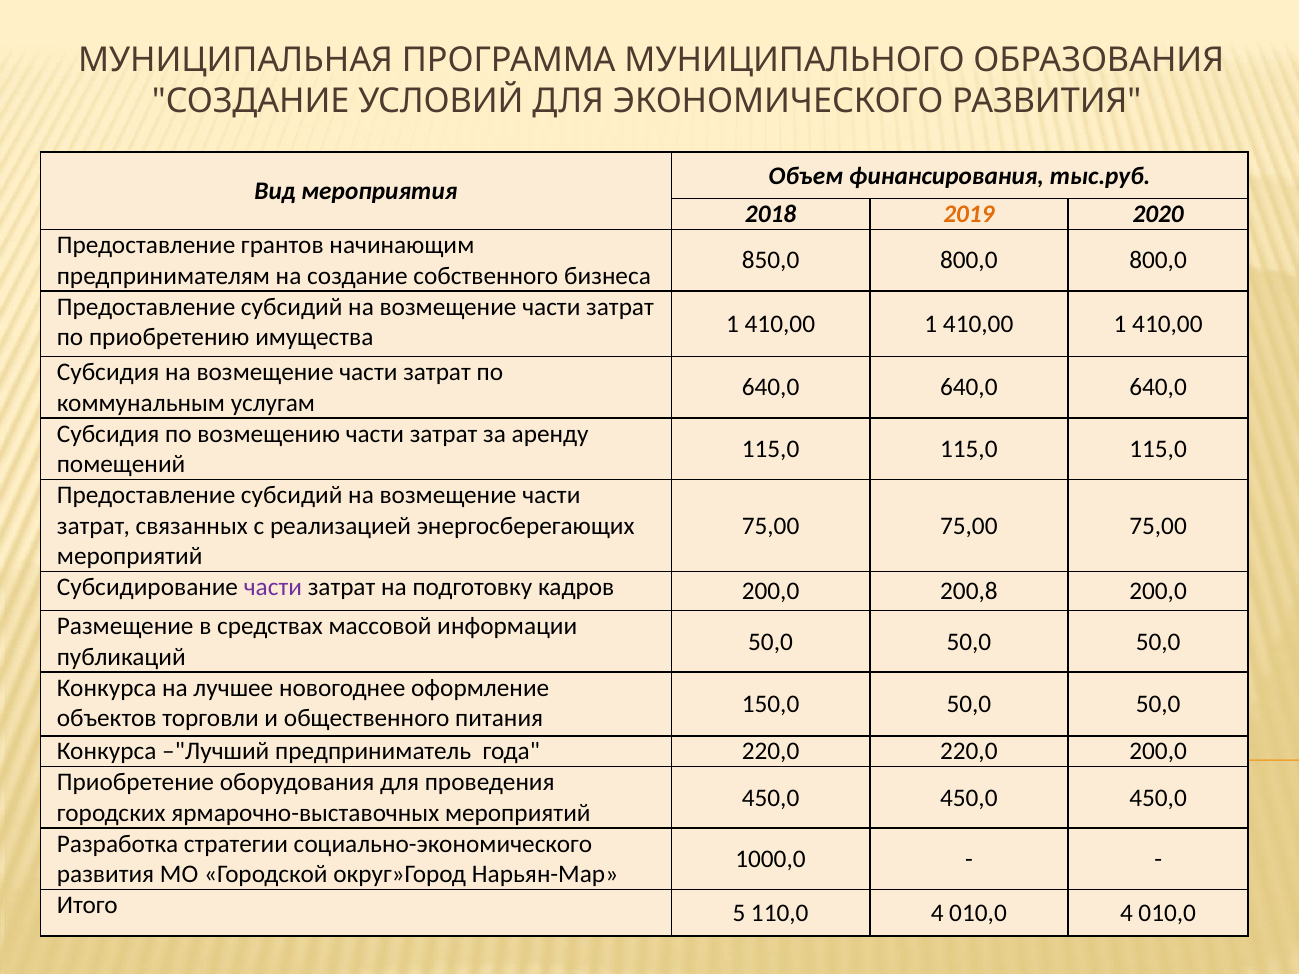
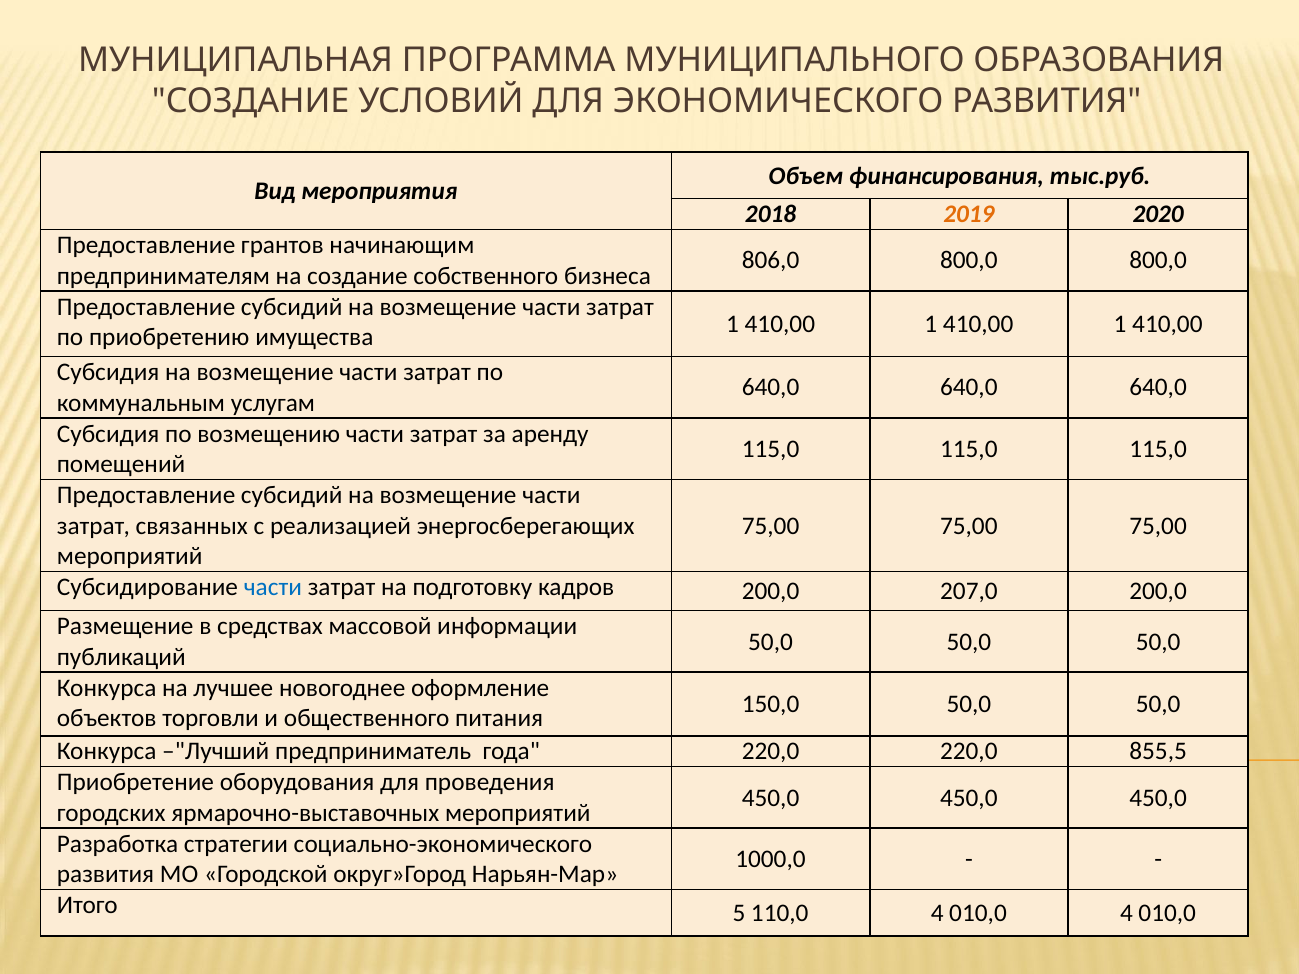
850,0: 850,0 -> 806,0
части at (273, 588) colour: purple -> blue
200,8: 200,8 -> 207,0
220,0 200,0: 200,0 -> 855,5
